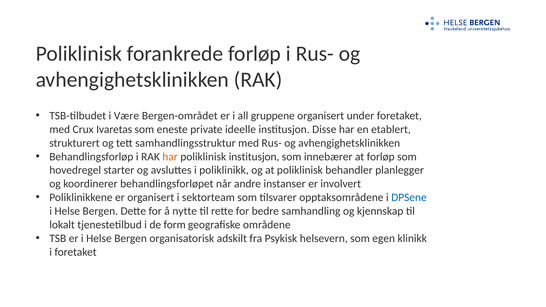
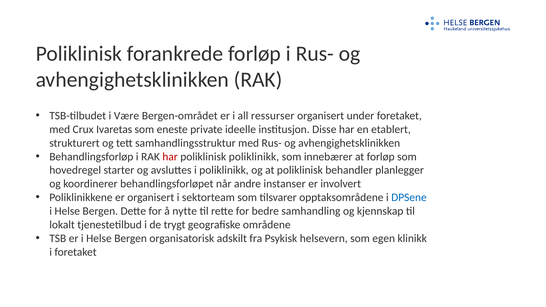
gruppene: gruppene -> ressurser
har at (170, 157) colour: orange -> red
poliklinisk institusjon: institusjon -> poliklinikk
form: form -> trygt
